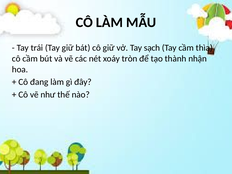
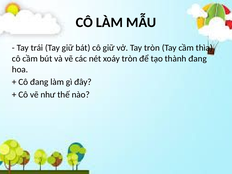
Tay sạch: sạch -> tròn
thành nhận: nhận -> đang
